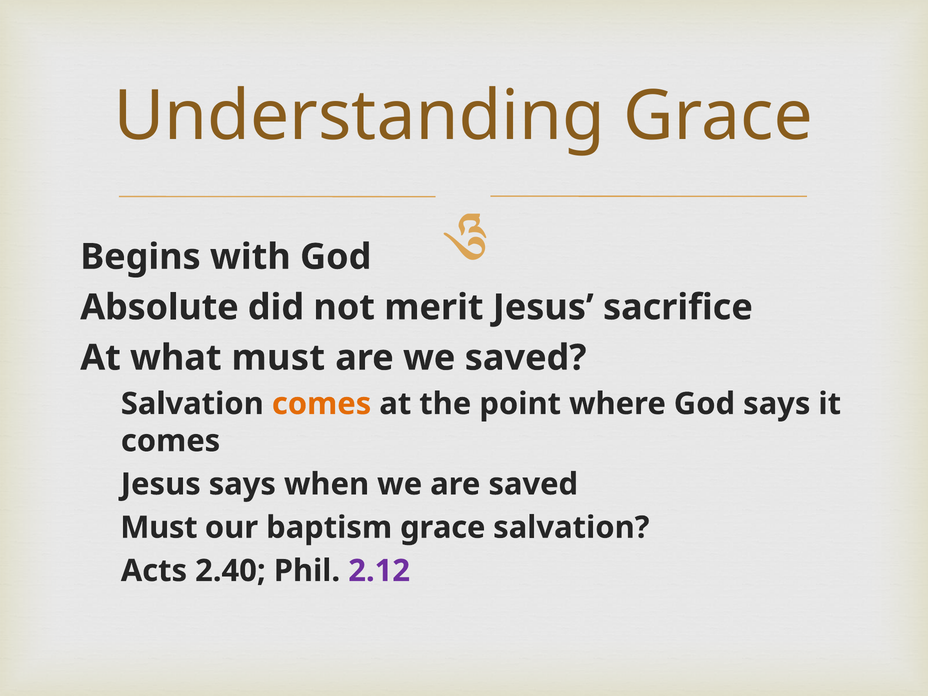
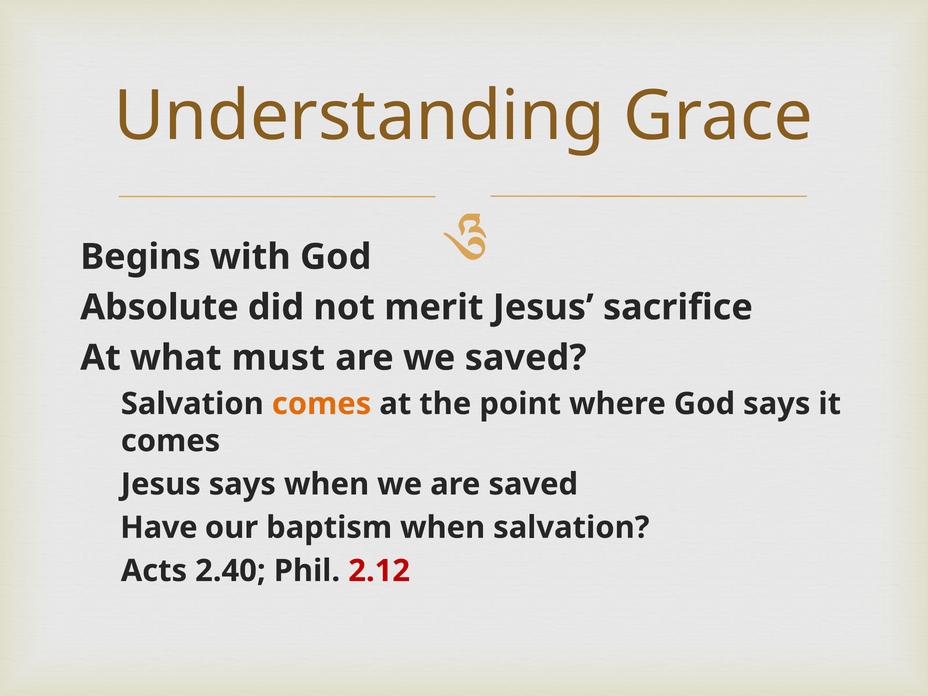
Must at (159, 528): Must -> Have
baptism grace: grace -> when
2.12 colour: purple -> red
